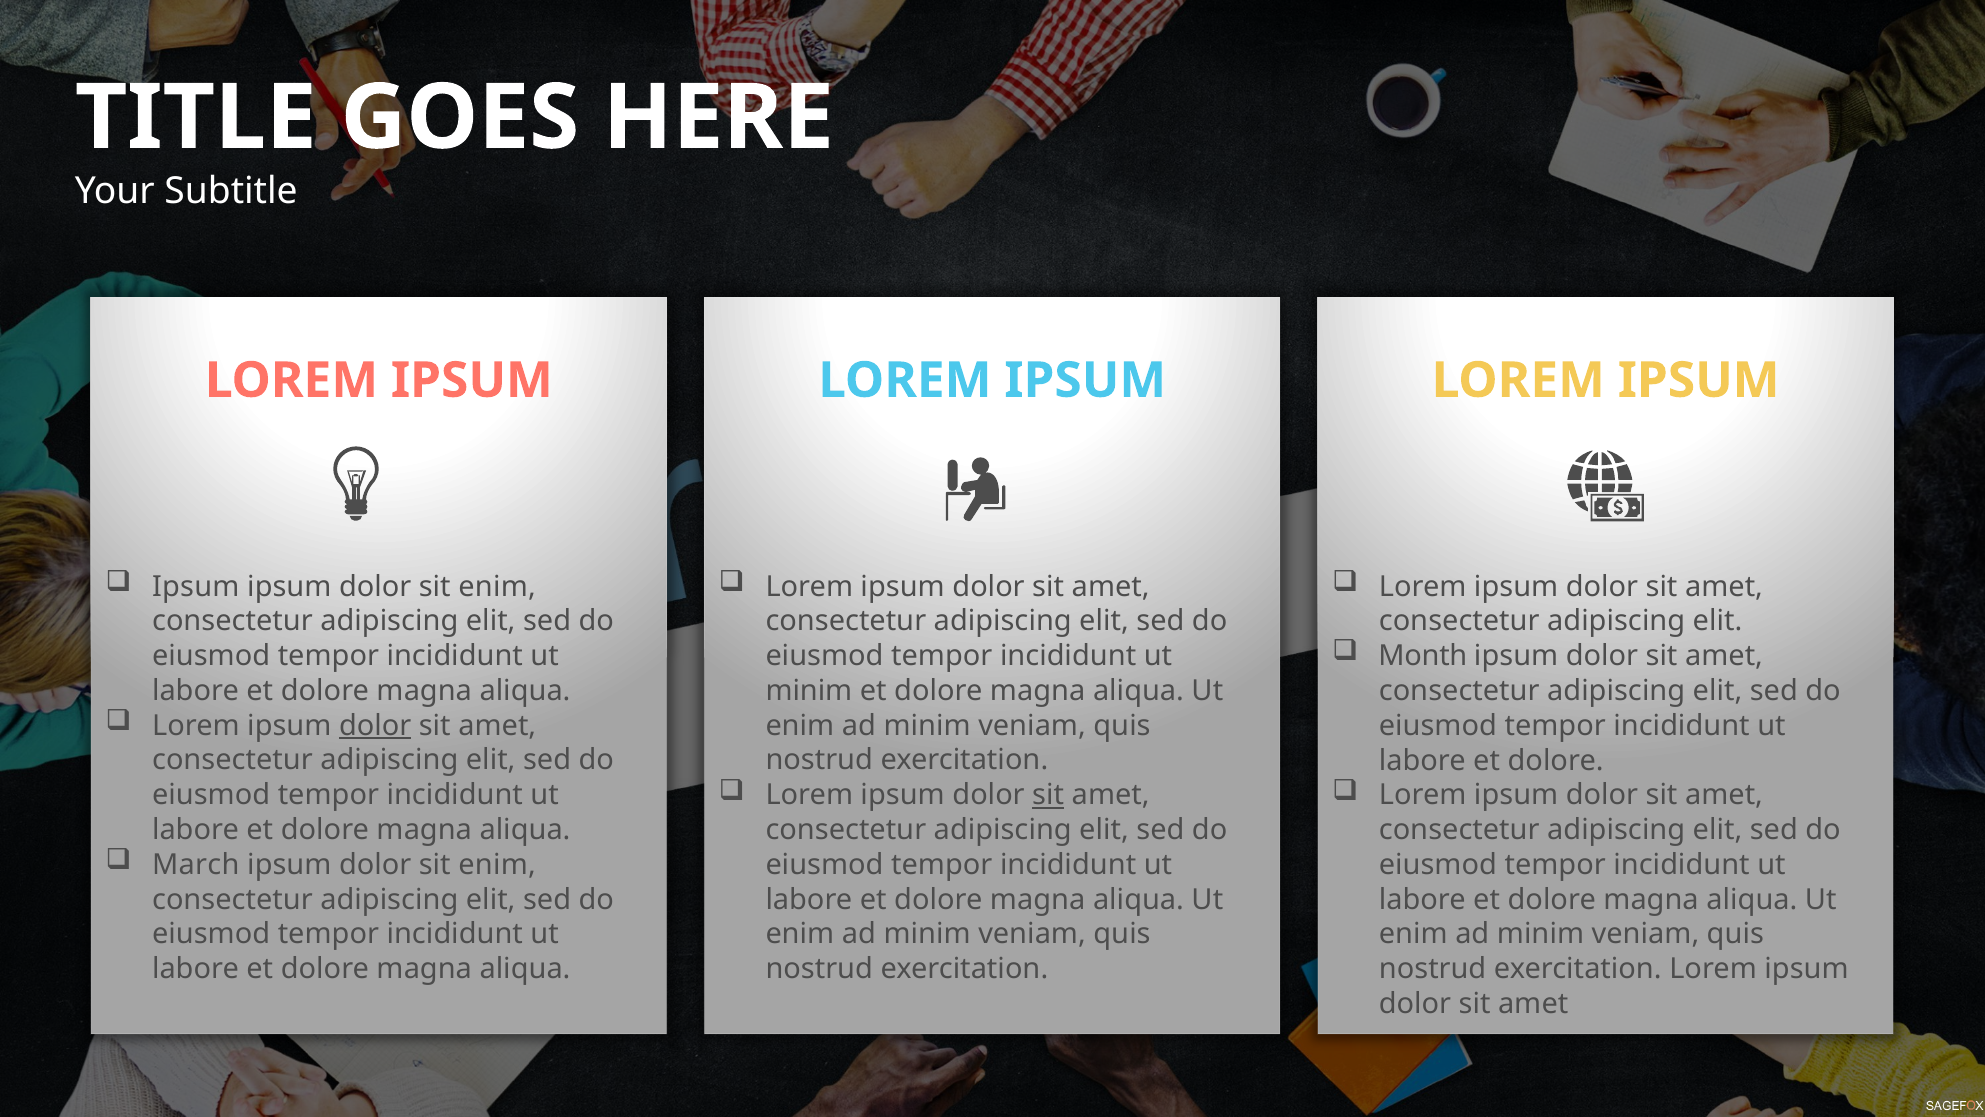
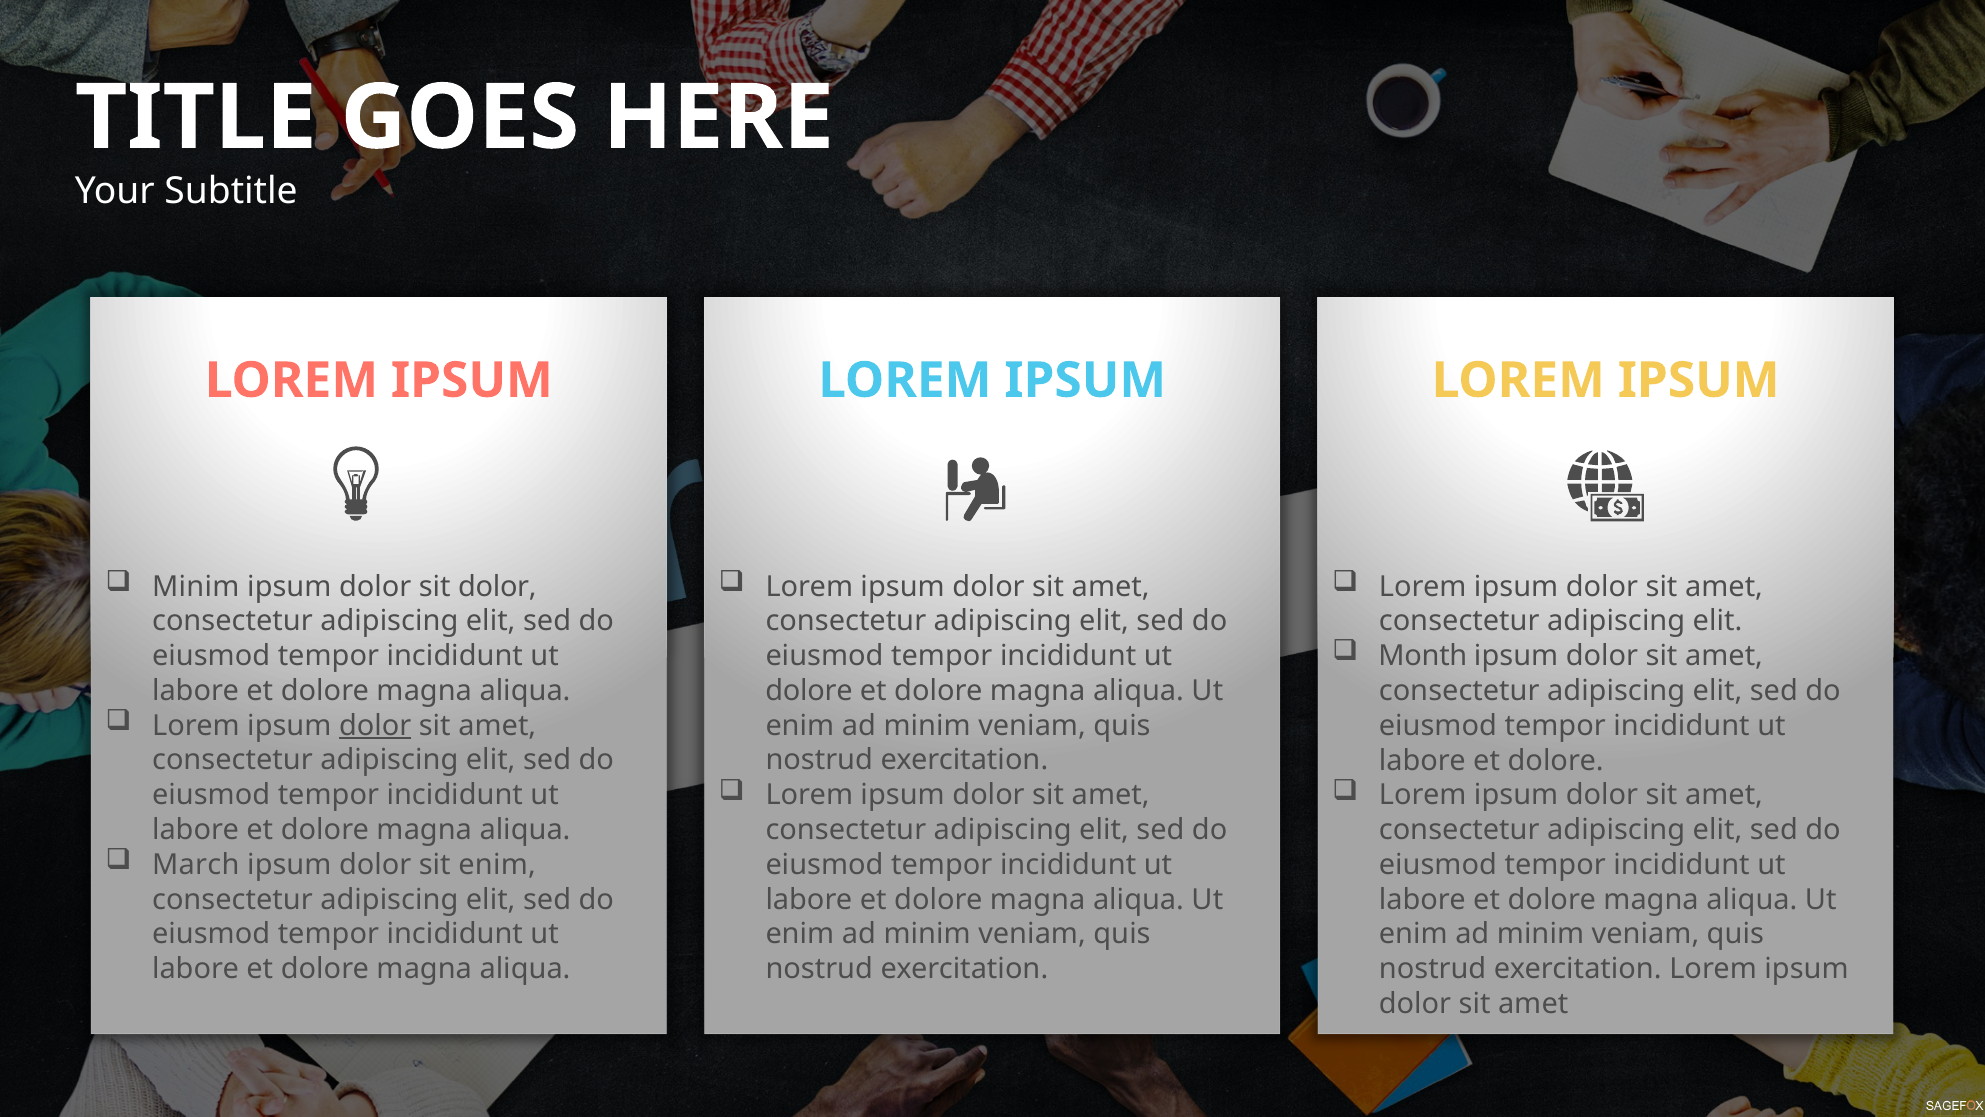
Ipsum at (196, 586): Ipsum -> Minim
enim at (497, 586): enim -> dolor
minim at (809, 691): minim -> dolore
sit at (1048, 795) underline: present -> none
